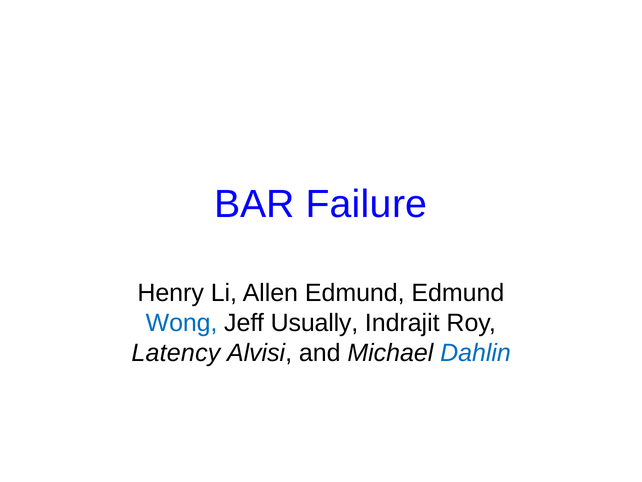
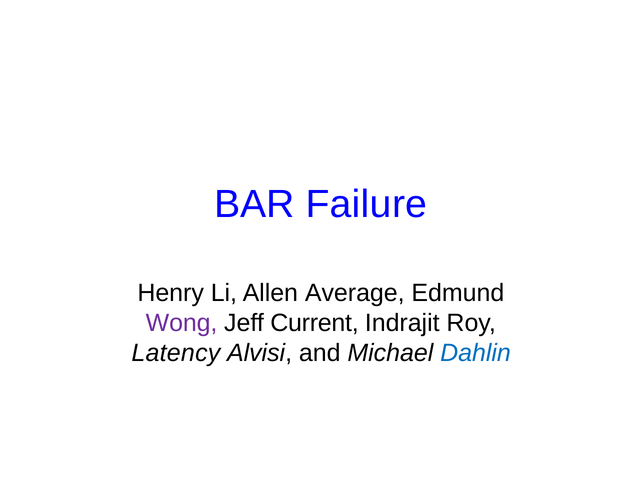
Allen Edmund: Edmund -> Average
Wong colour: blue -> purple
Usually: Usually -> Current
